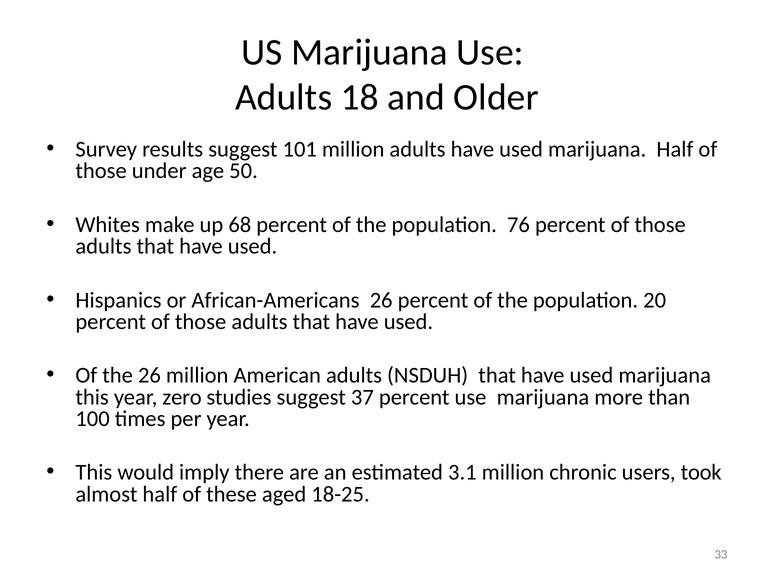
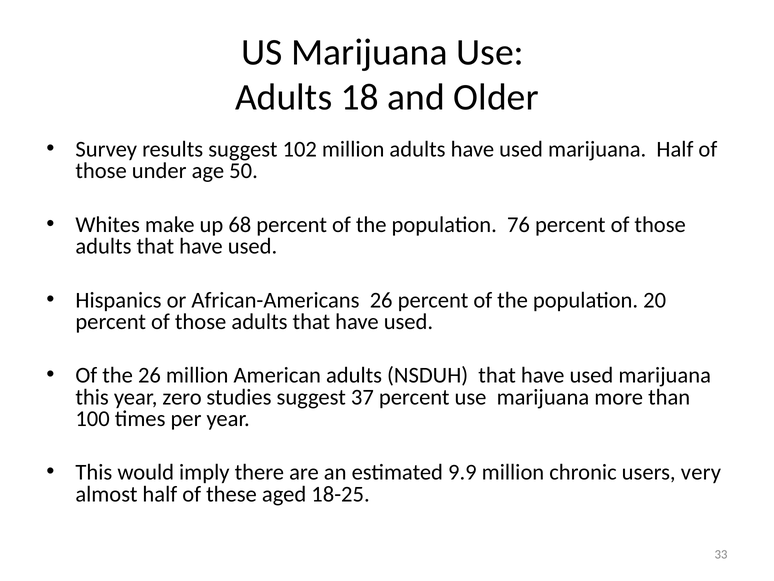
101: 101 -> 102
3.1: 3.1 -> 9.9
took: took -> very
